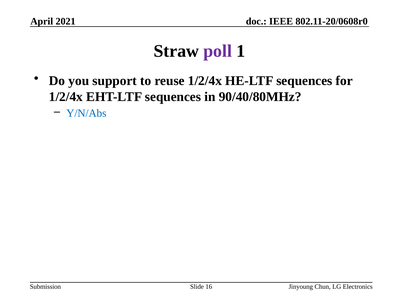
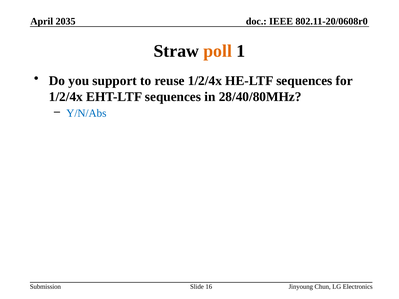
2021: 2021 -> 2035
poll colour: purple -> orange
90/40/80MHz: 90/40/80MHz -> 28/40/80MHz
